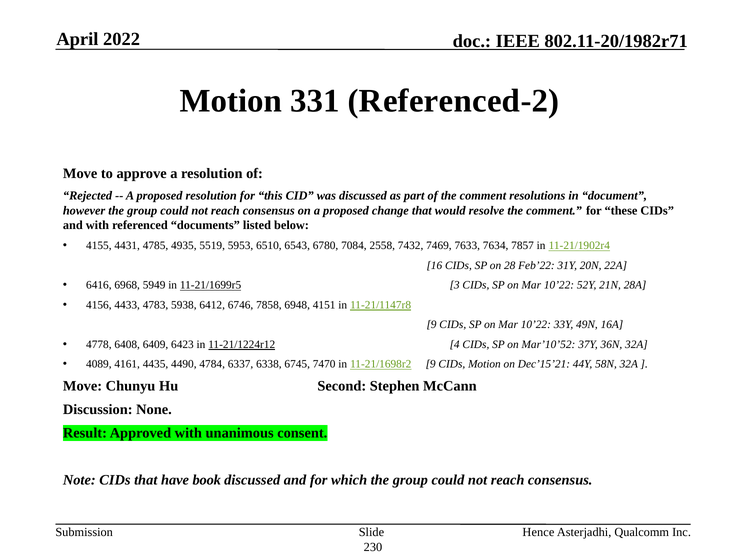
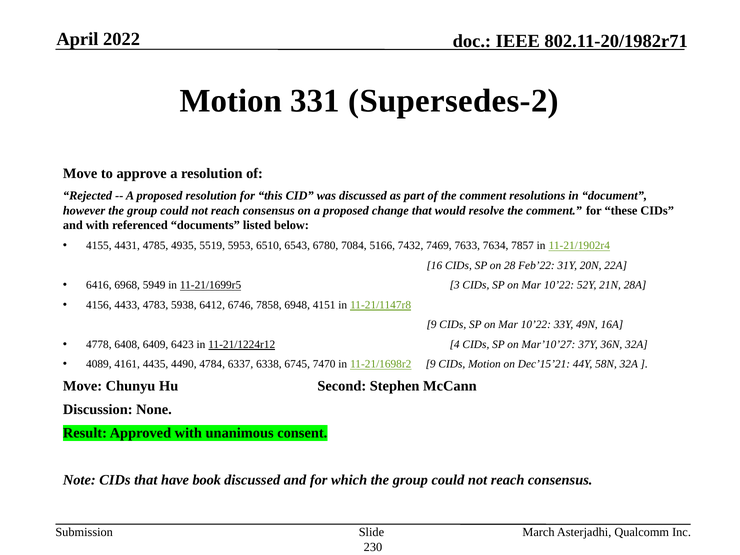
Referenced-2: Referenced-2 -> Supersedes-2
2558: 2558 -> 5166
Mar’10’52: Mar’10’52 -> Mar’10’27
Hence: Hence -> March
